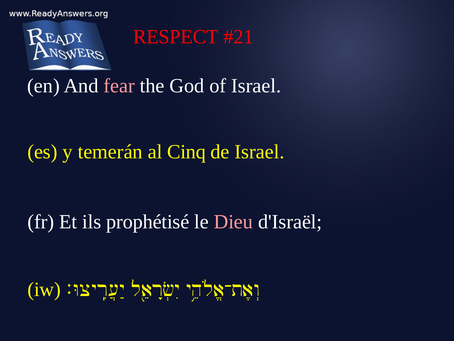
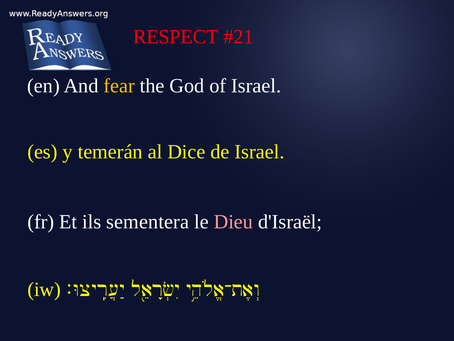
fear colour: pink -> yellow
Cinq: Cinq -> Dice
prophétisé: prophétisé -> sementera
